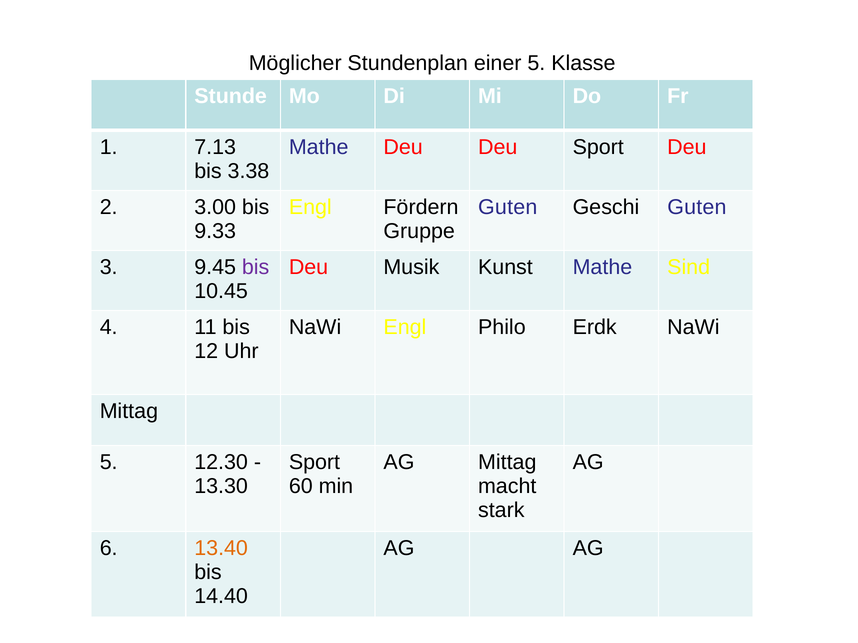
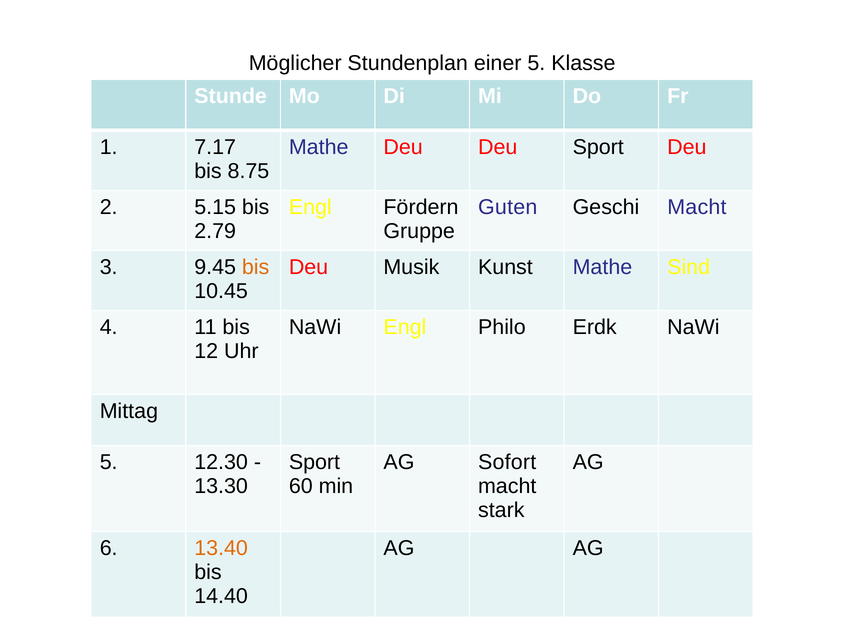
7.13: 7.13 -> 7.17
3.38: 3.38 -> 8.75
3.00: 3.00 -> 5.15
Geschi Guten: Guten -> Macht
9.33: 9.33 -> 2.79
bis at (256, 267) colour: purple -> orange
AG Mittag: Mittag -> Sofort
